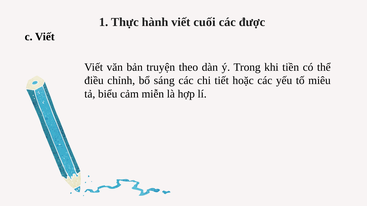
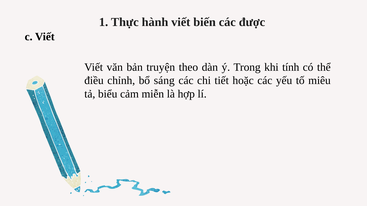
cuối: cuối -> biến
tiền: tiền -> tính
